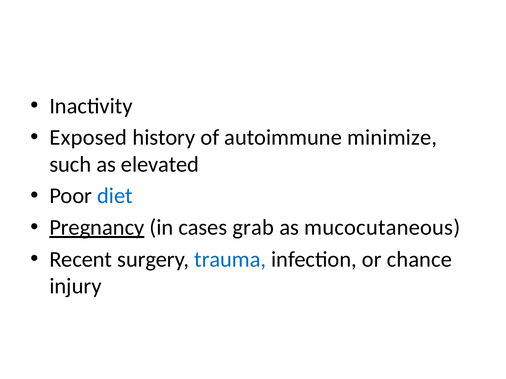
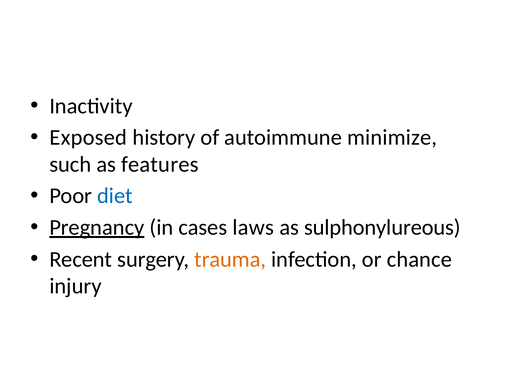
elevated: elevated -> features
grab: grab -> laws
mucocutaneous: mucocutaneous -> sulphonylureous
trauma colour: blue -> orange
